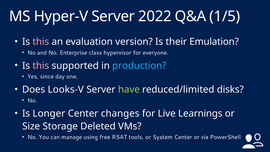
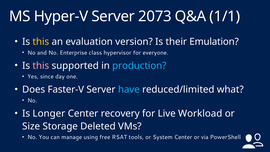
2022: 2022 -> 2073
1/5: 1/5 -> 1/1
this at (41, 42) colour: pink -> yellow
Looks-V: Looks-V -> Faster-V
have colour: light green -> light blue
disks: disks -> what
changes: changes -> recovery
Learnings: Learnings -> Workload
